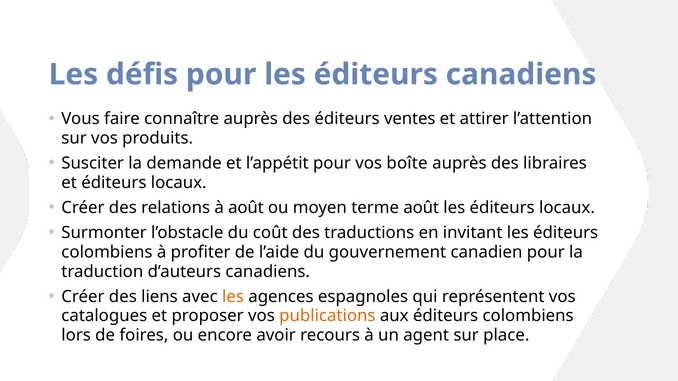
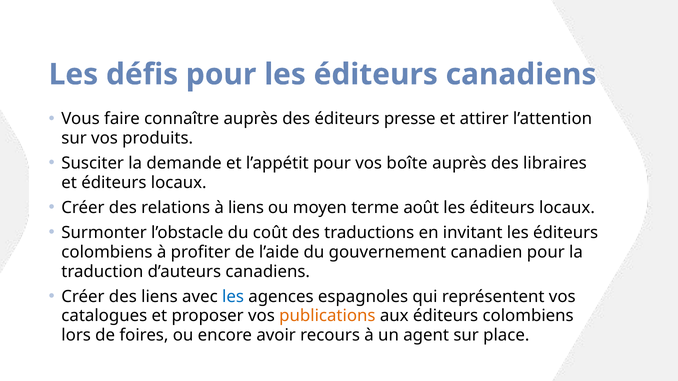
ventes: ventes -> presse
à août: août -> liens
les at (233, 297) colour: orange -> blue
